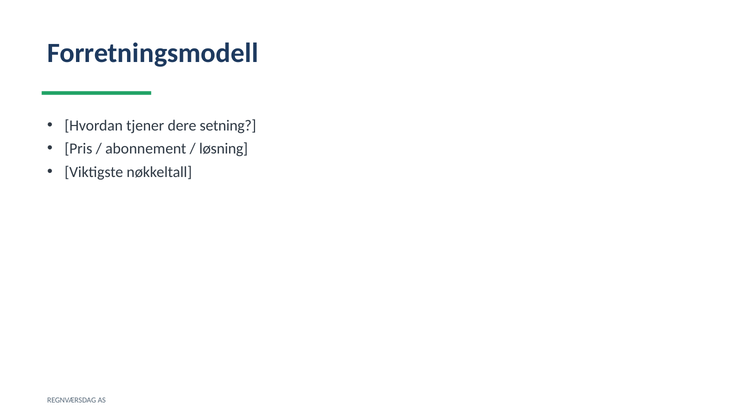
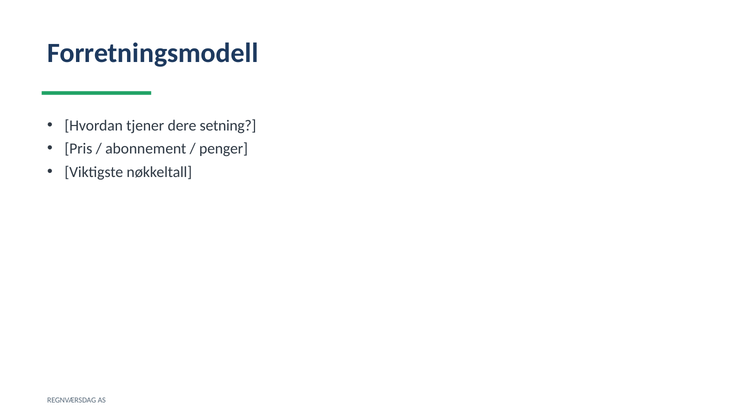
løsning: løsning -> penger
